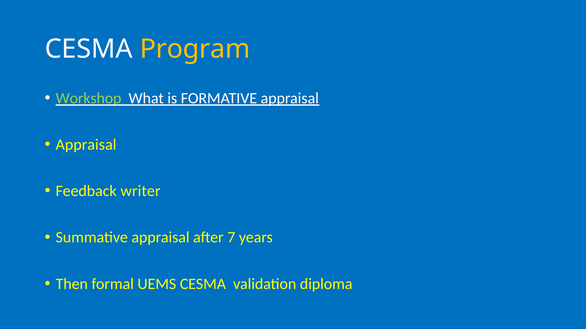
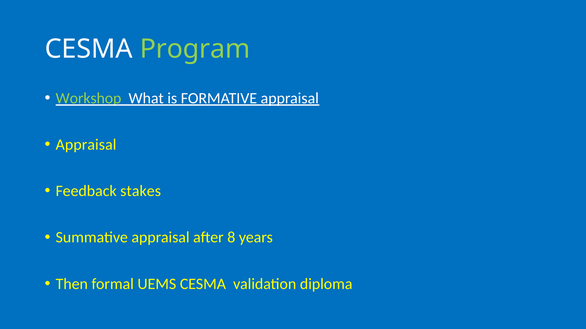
Program colour: yellow -> light green
writer: writer -> stakes
7: 7 -> 8
